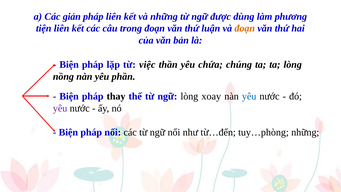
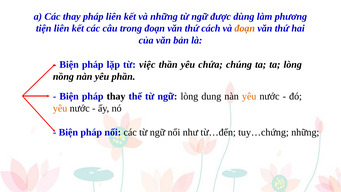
Các giản: giản -> thay
luận: luận -> cách
xoay: xoay -> dung
yêu at (249, 96) colour: blue -> orange
yêu at (60, 108) colour: purple -> orange
tuy…phòng: tuy…phòng -> tuy…chứng
